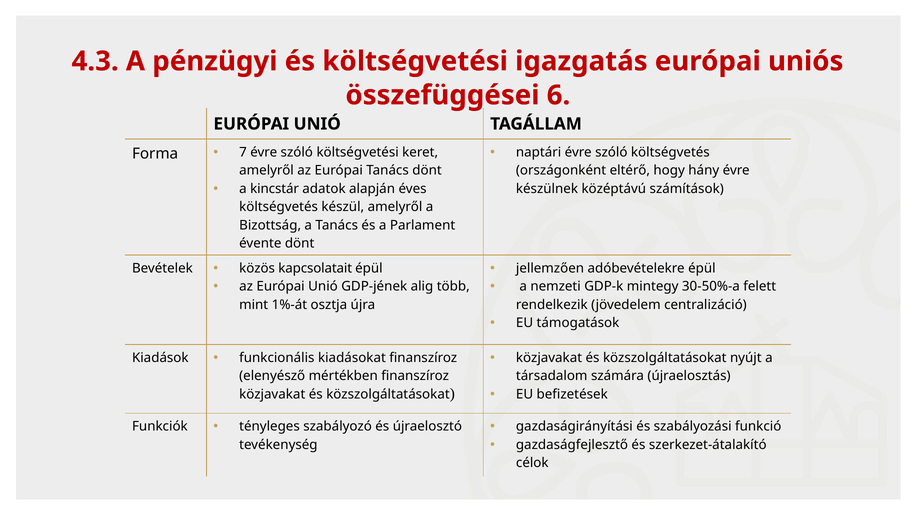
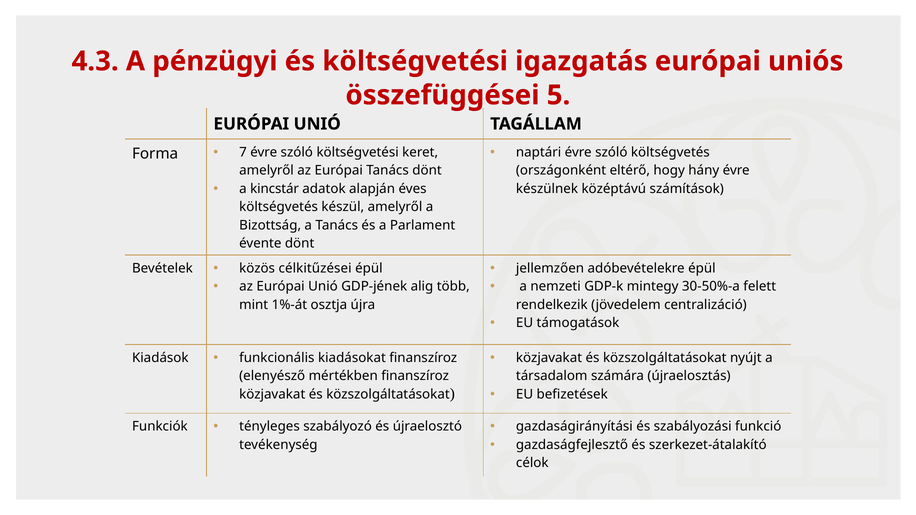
6: 6 -> 5
kapcsolatait: kapcsolatait -> célkitűzései
